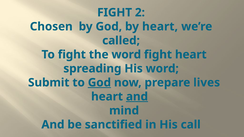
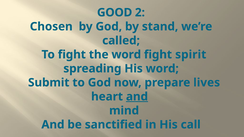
FIGHT at (115, 13): FIGHT -> GOOD
by heart: heart -> stand
fight heart: heart -> spirit
God at (99, 83) underline: present -> none
